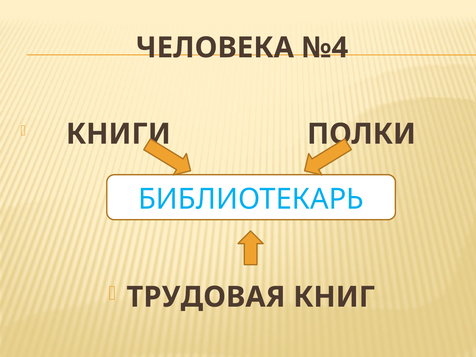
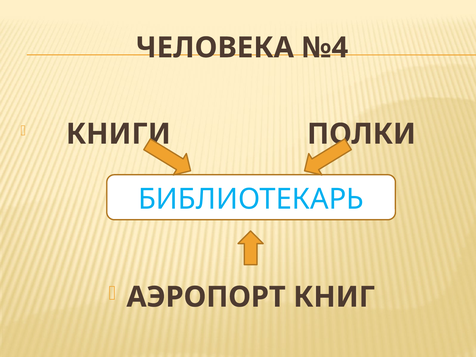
ТРУДОВАЯ: ТРУДОВАЯ -> АЭРОПОРТ
